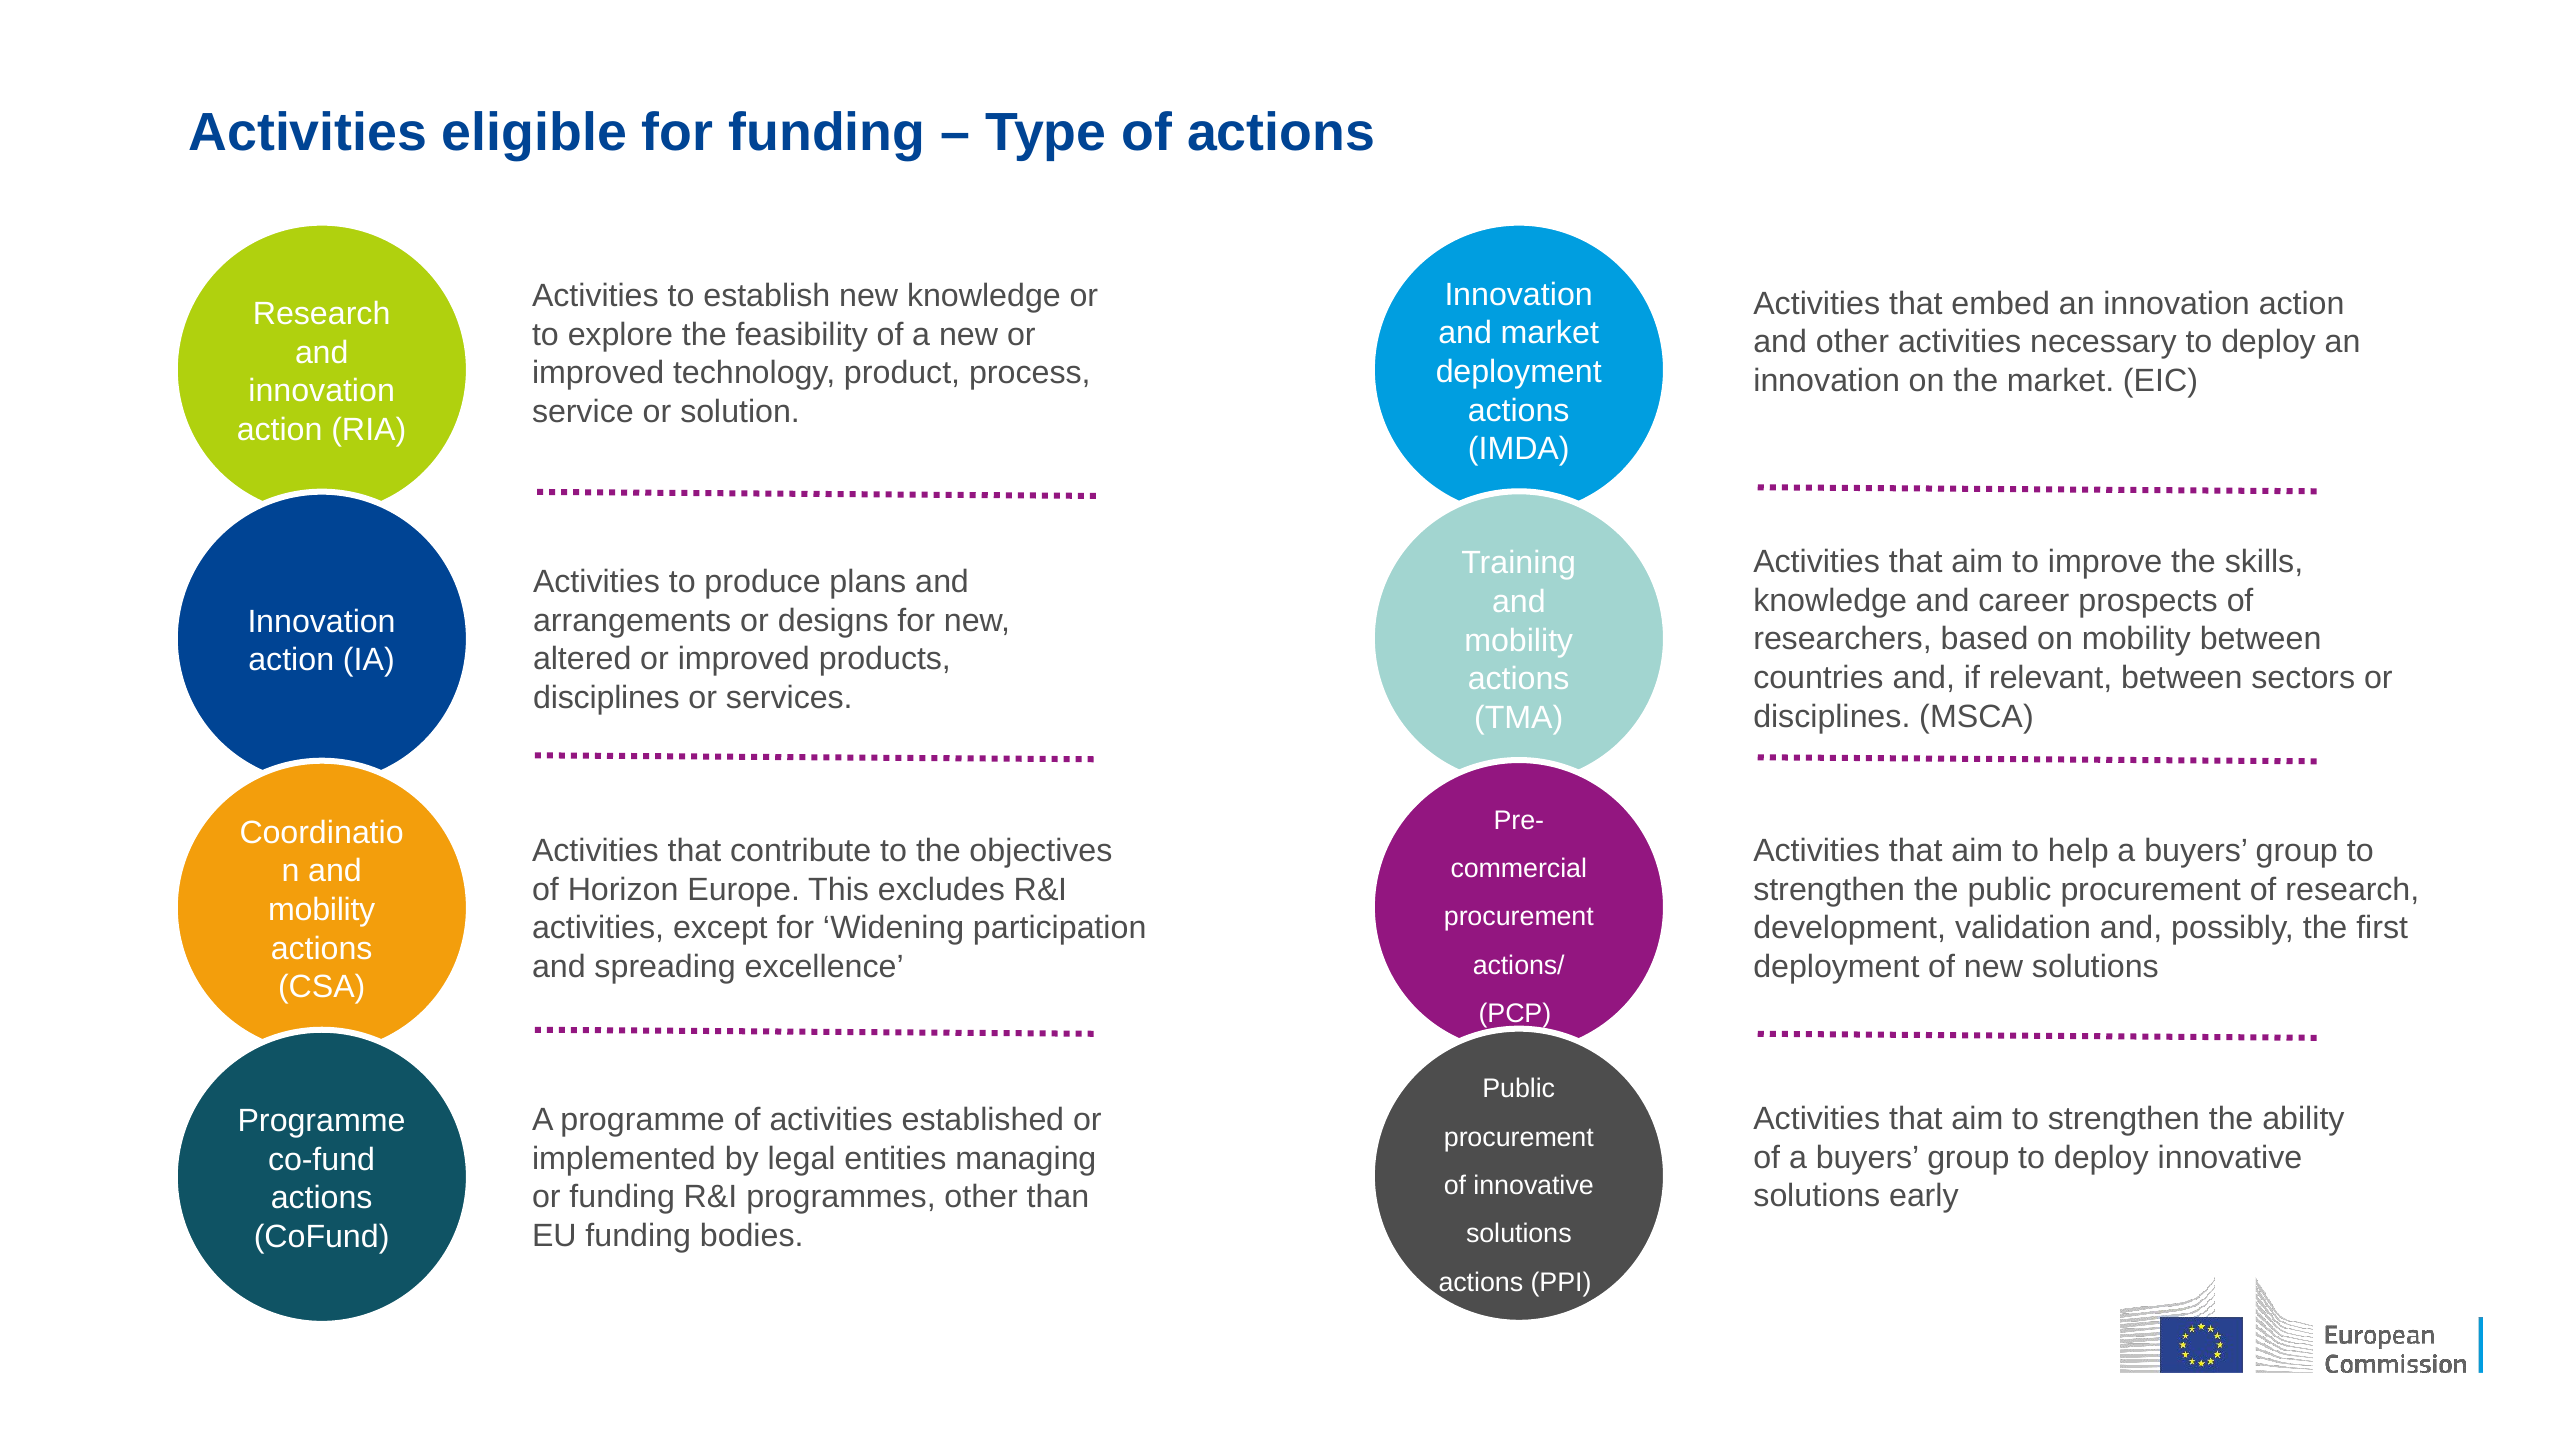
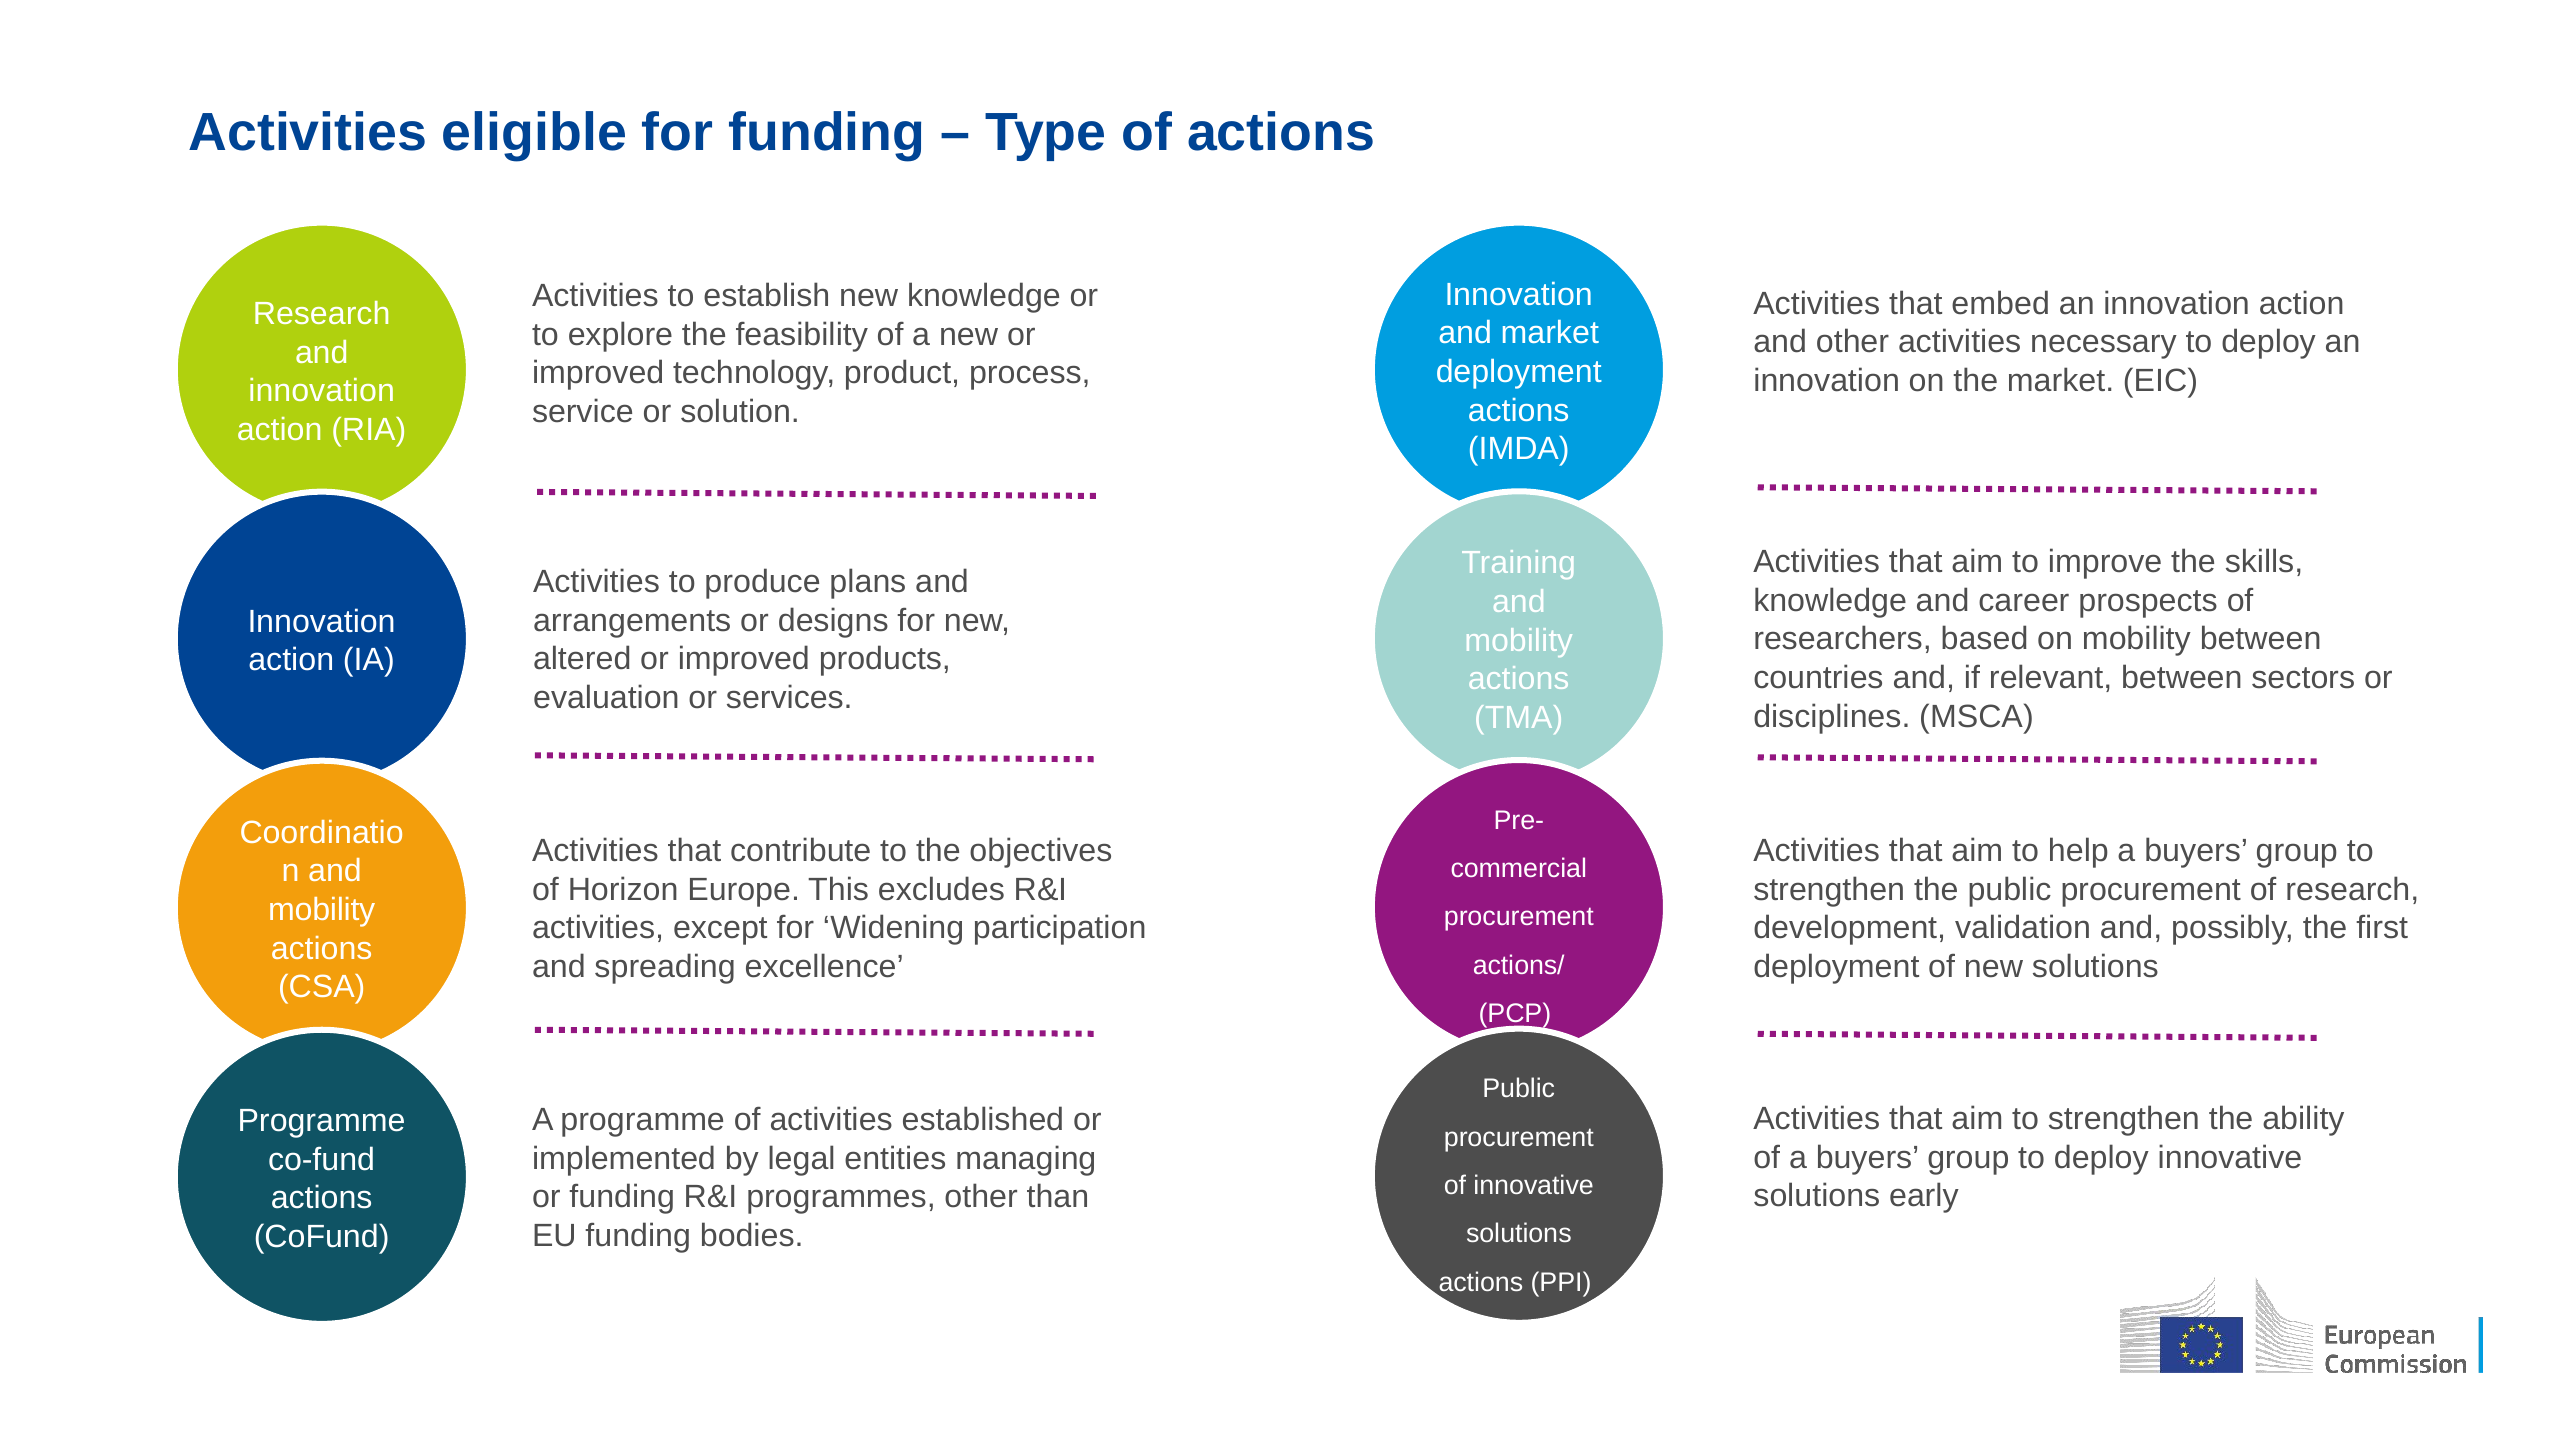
disciplines at (606, 698): disciplines -> evaluation
